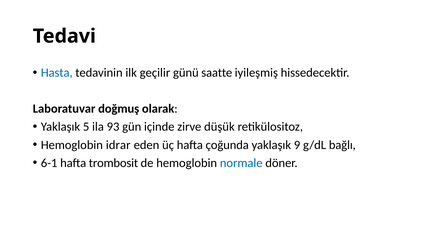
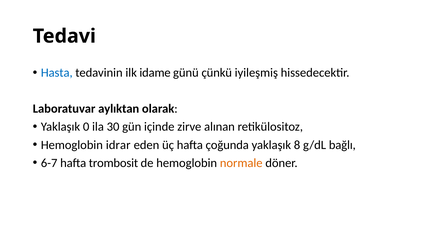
geçilir: geçilir -> idame
saatte: saatte -> çünkü
doğmuş: doğmuş -> aylıktan
5: 5 -> 0
93: 93 -> 30
düşük: düşük -> alınan
9: 9 -> 8
6-1: 6-1 -> 6-7
normale colour: blue -> orange
